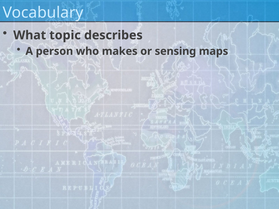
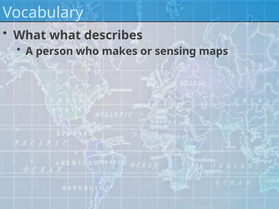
What topic: topic -> what
